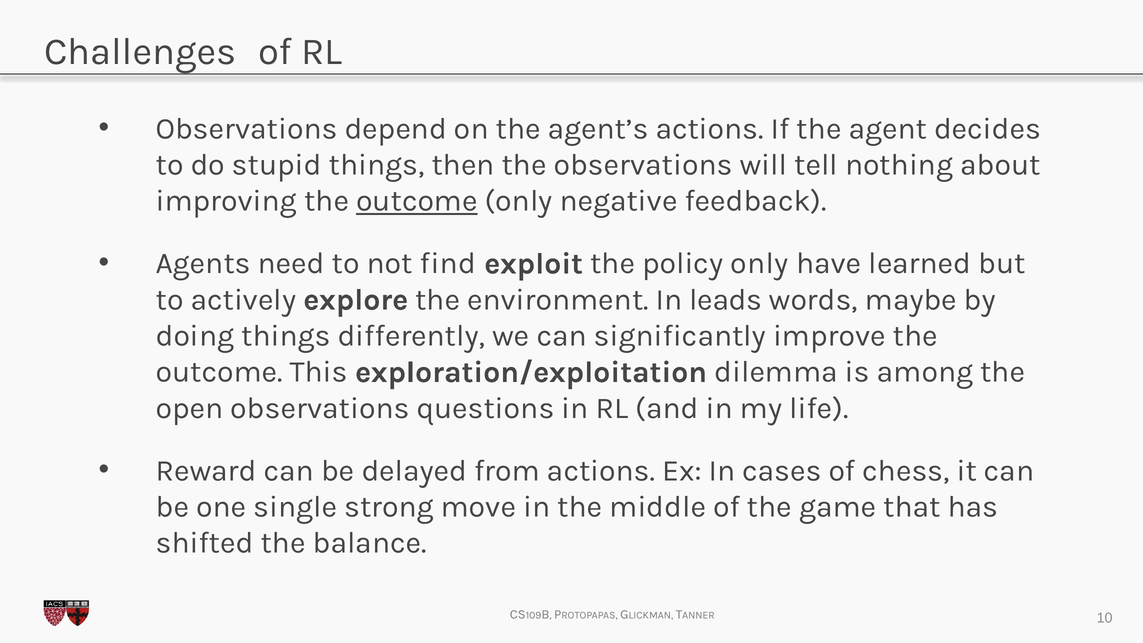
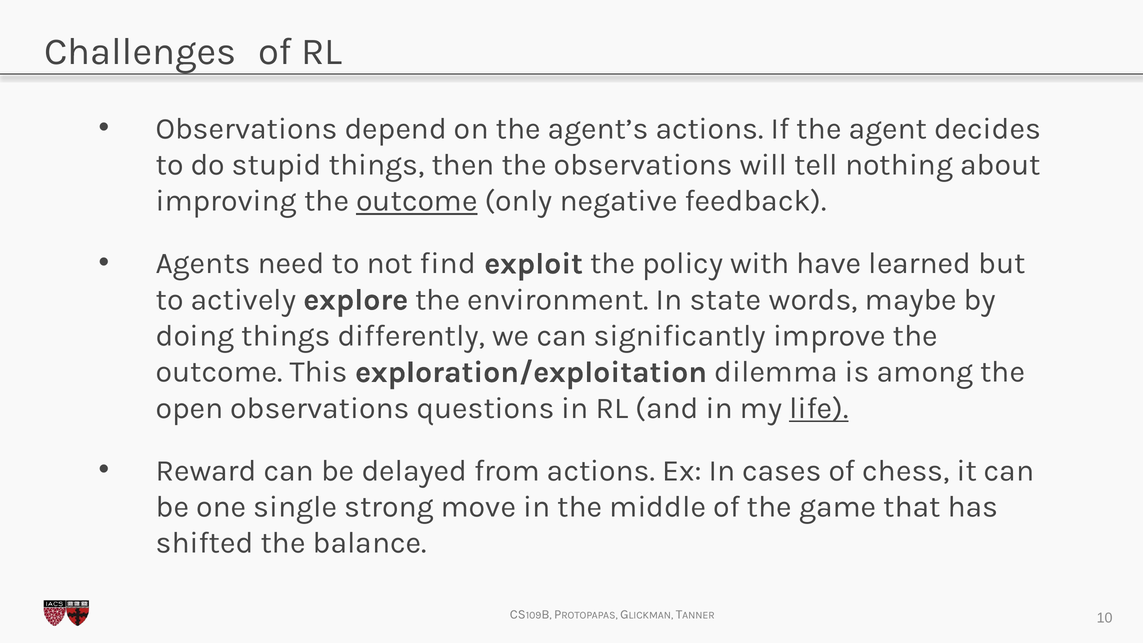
policy only: only -> with
leads: leads -> state
life underline: none -> present
